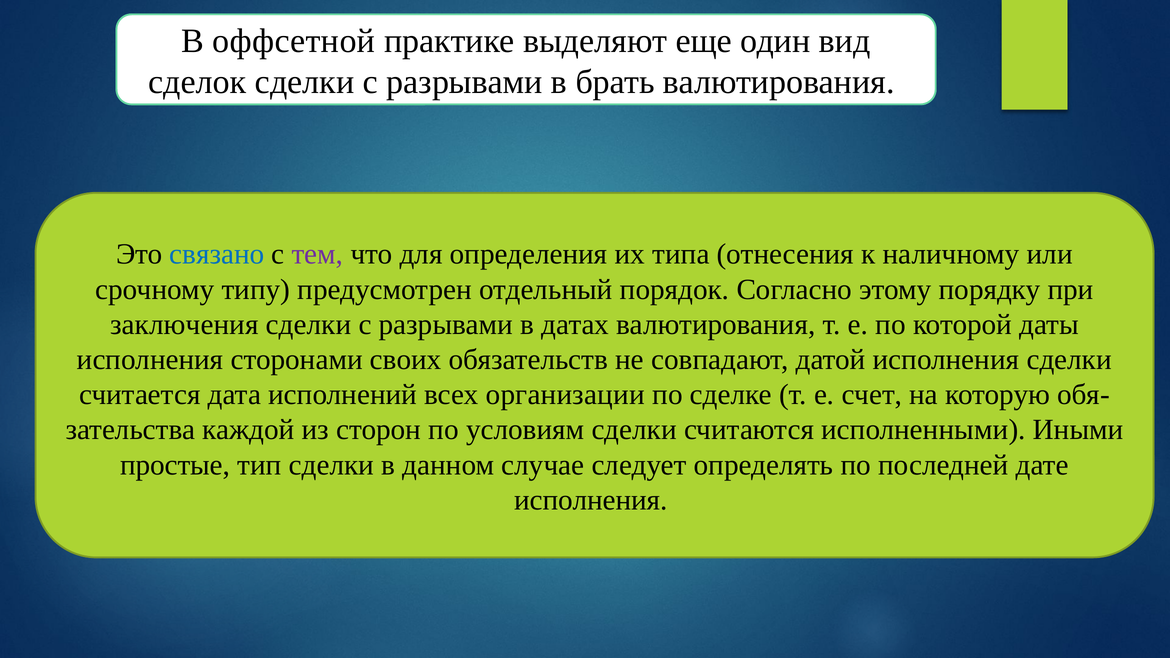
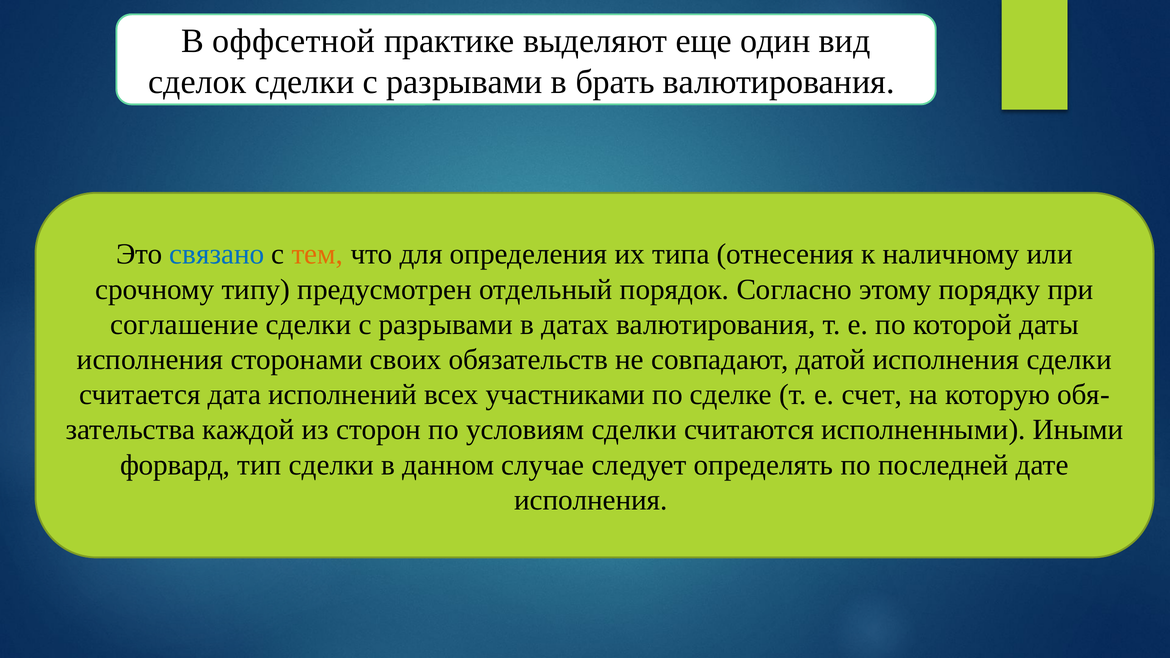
тем colour: purple -> orange
заключения: заключения -> соглашение
организации: организации -> участниками
простые: простые -> форвард
